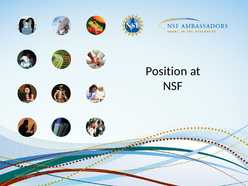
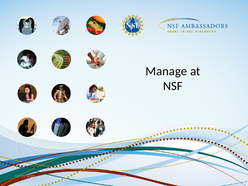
Position: Position -> Manage
